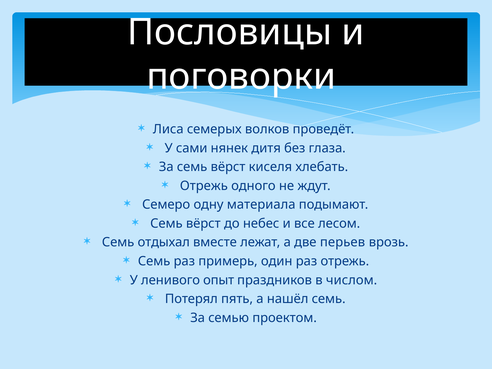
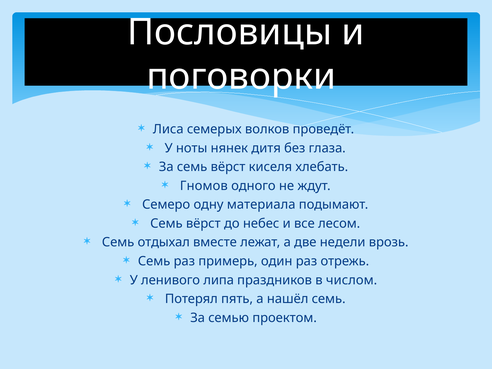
сами: сами -> ноты
Отрежь at (204, 186): Отрежь -> Гномов
перьев: перьев -> недели
опыт: опыт -> липа
